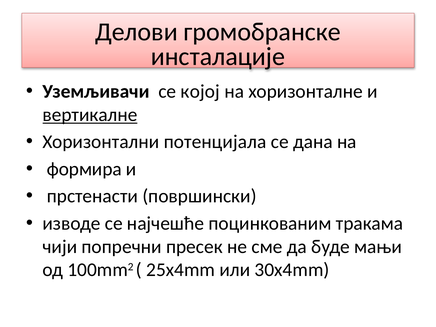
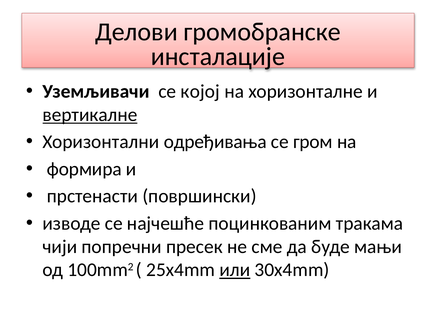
потенцијала: потенцијала -> одређивања
дана: дана -> гром
или underline: none -> present
